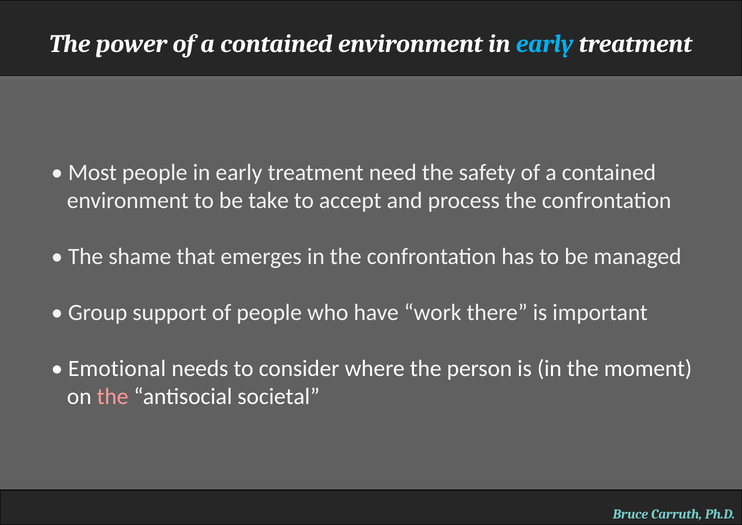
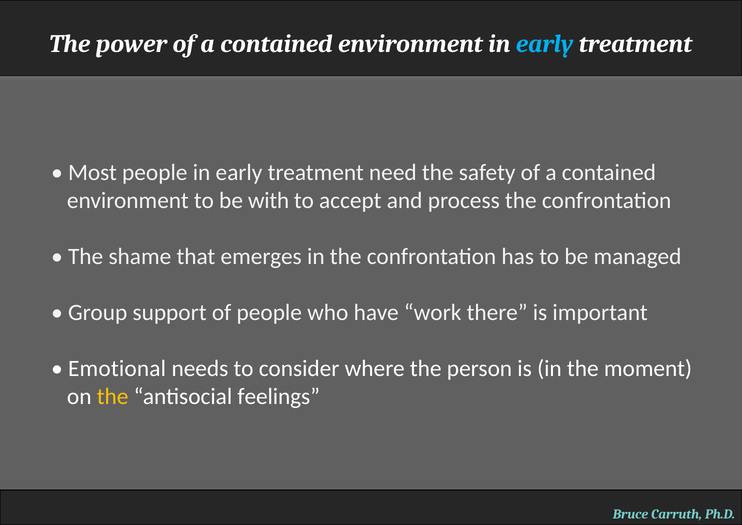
take: take -> with
the at (113, 396) colour: pink -> yellow
societal: societal -> feelings
